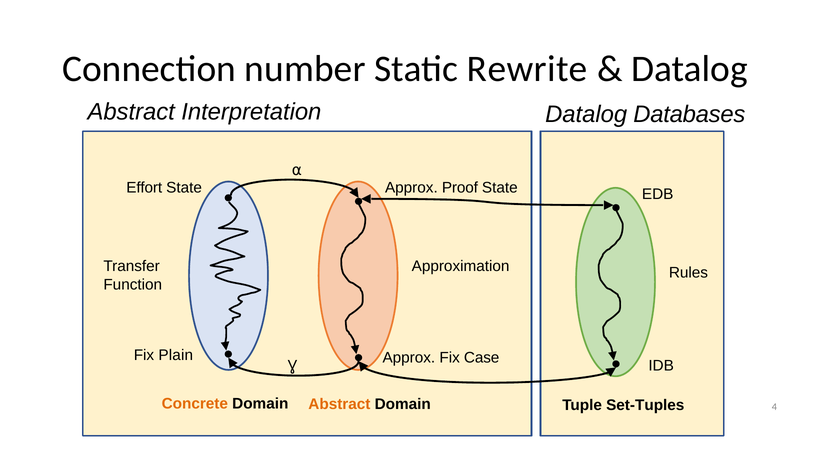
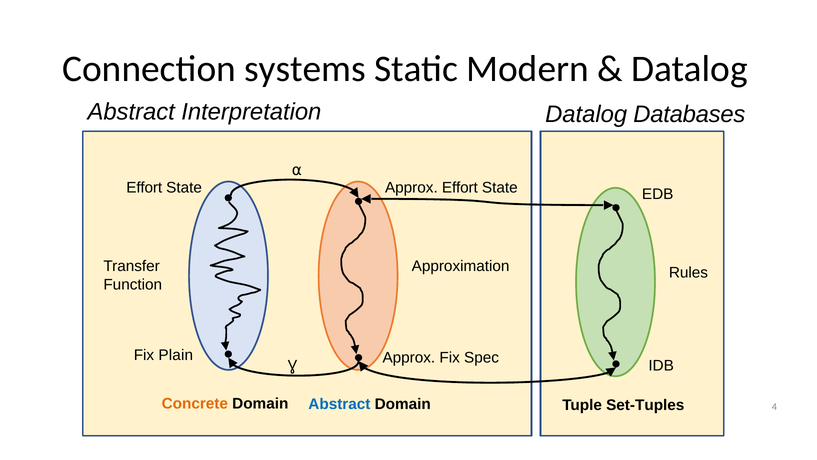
number: number -> systems
Rewrite: Rewrite -> Modern
Approx Proof: Proof -> Effort
Case: Case -> Spec
Abstract at (339, 404) colour: orange -> blue
